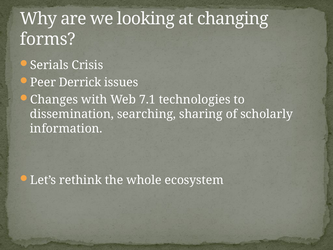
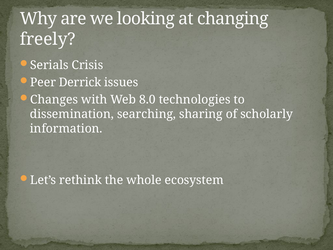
forms: forms -> freely
7.1: 7.1 -> 8.0
